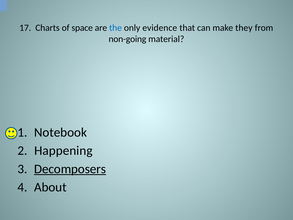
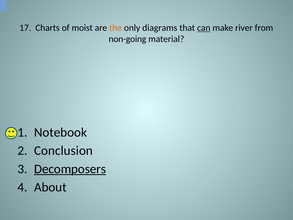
space: space -> moist
the colour: blue -> orange
evidence: evidence -> diagrams
can underline: none -> present
they: they -> river
Happening: Happening -> Conclusion
